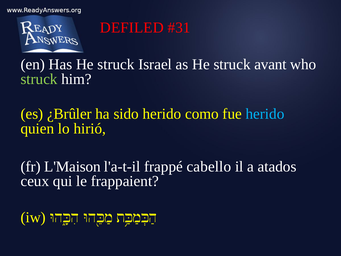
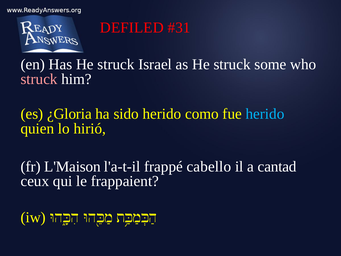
avant: avant -> some
struck at (39, 79) colour: light green -> pink
¿Brûler: ¿Brûler -> ¿Gloria
atados: atados -> cantad
